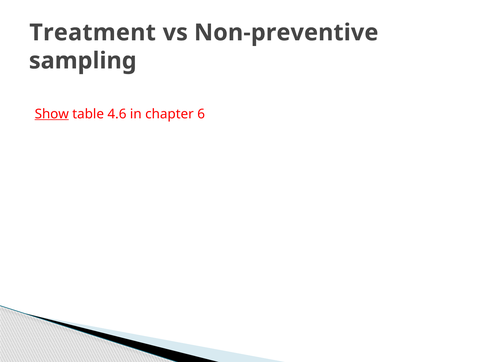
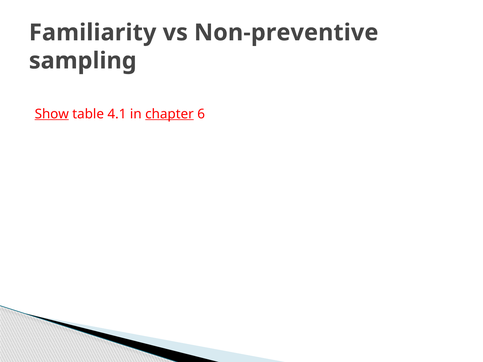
Treatment: Treatment -> Familiarity
4.6: 4.6 -> 4.1
chapter underline: none -> present
